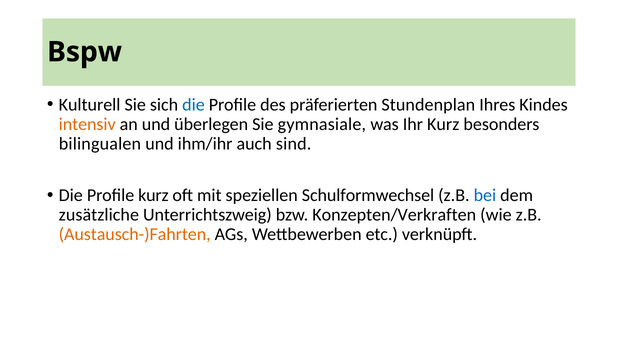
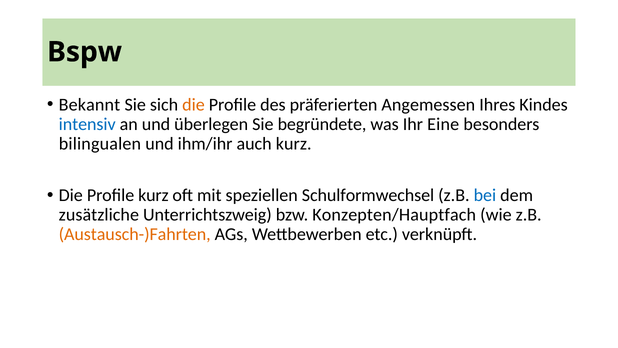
Kulturell: Kulturell -> Bekannt
die at (193, 104) colour: blue -> orange
Stundenplan: Stundenplan -> Angemessen
intensiv colour: orange -> blue
gymnasiale: gymnasiale -> begründete
Ihr Kurz: Kurz -> Eine
auch sind: sind -> kurz
Konzepten/Verkraften: Konzepten/Verkraften -> Konzepten/Hauptfach
